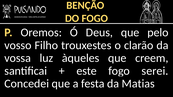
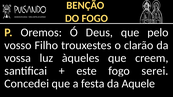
Matias: Matias -> Aquele
